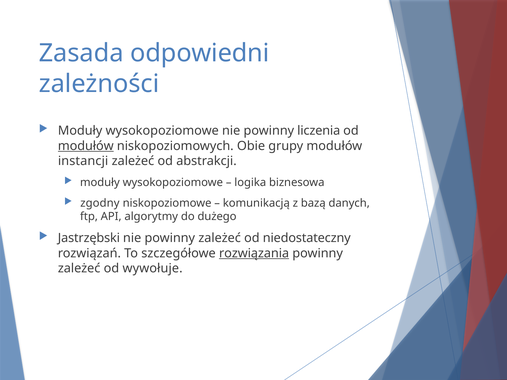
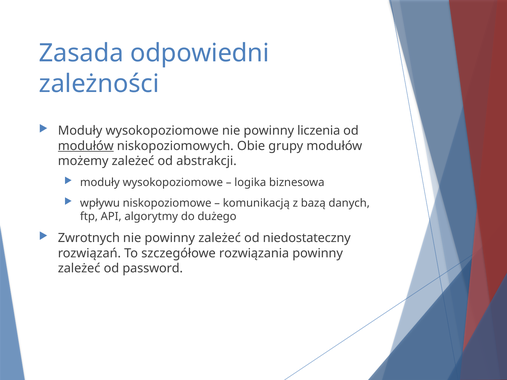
instancji: instancji -> możemy
zgodny: zgodny -> wpływu
Jastrzębski: Jastrzębski -> Zwrotnych
rozwiązania underline: present -> none
wywołuje: wywołuje -> password
